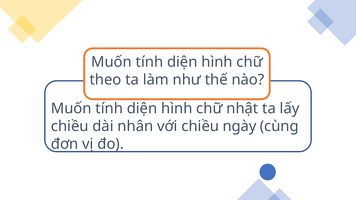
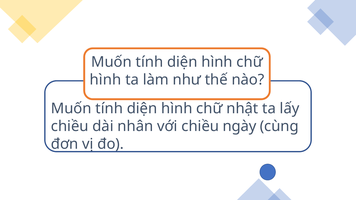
theo at (105, 80): theo -> hình
